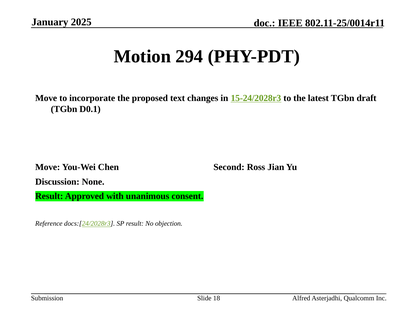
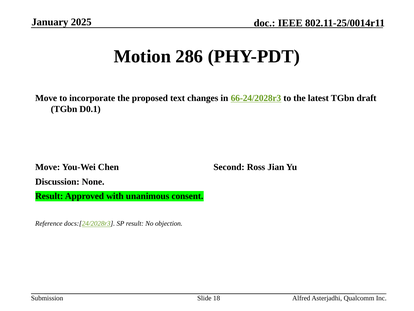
294: 294 -> 286
15-24/2028r3: 15-24/2028r3 -> 66-24/2028r3
